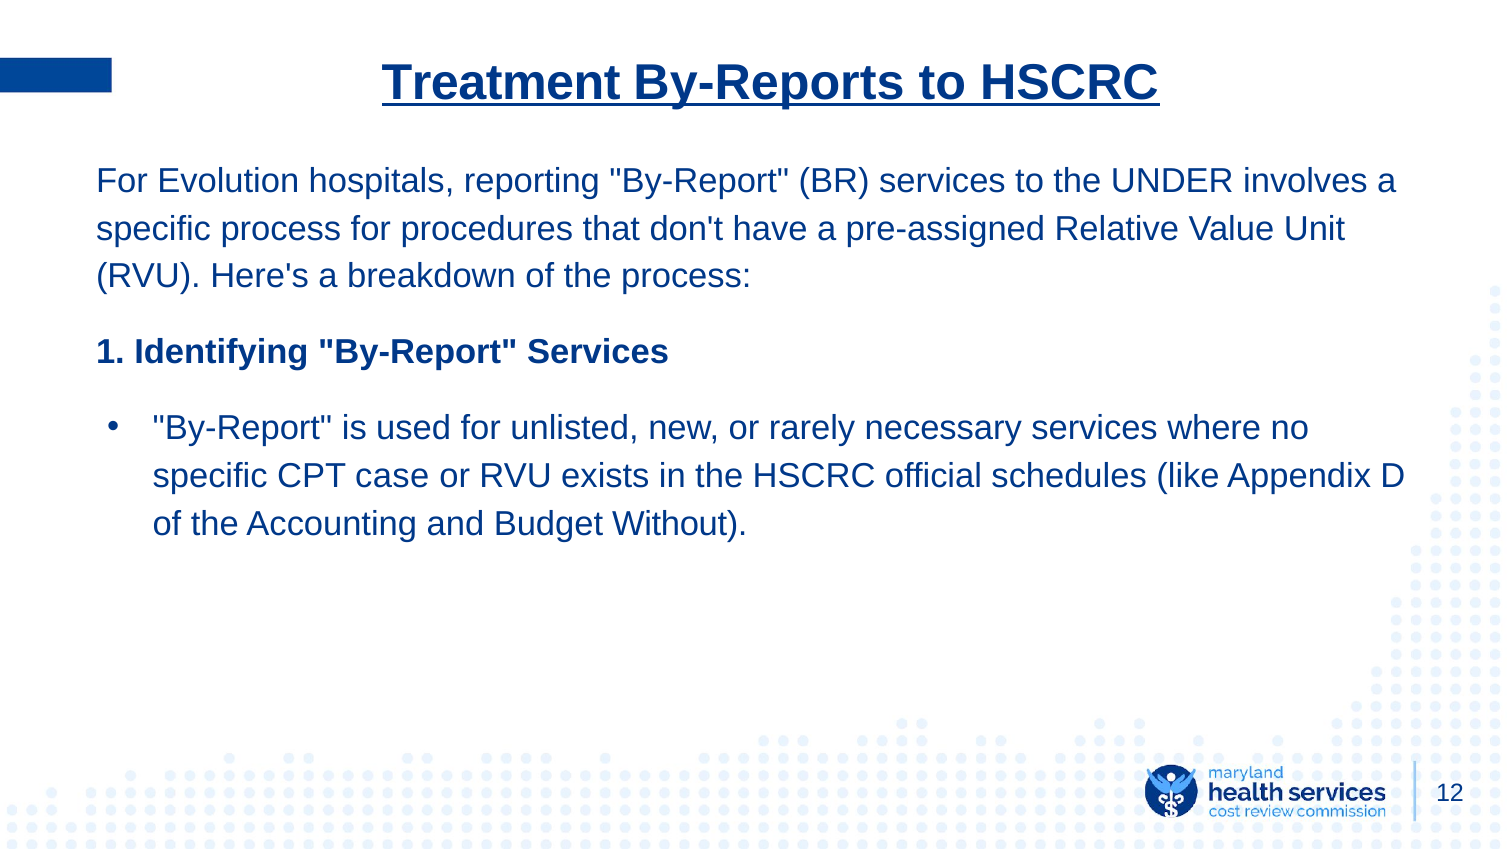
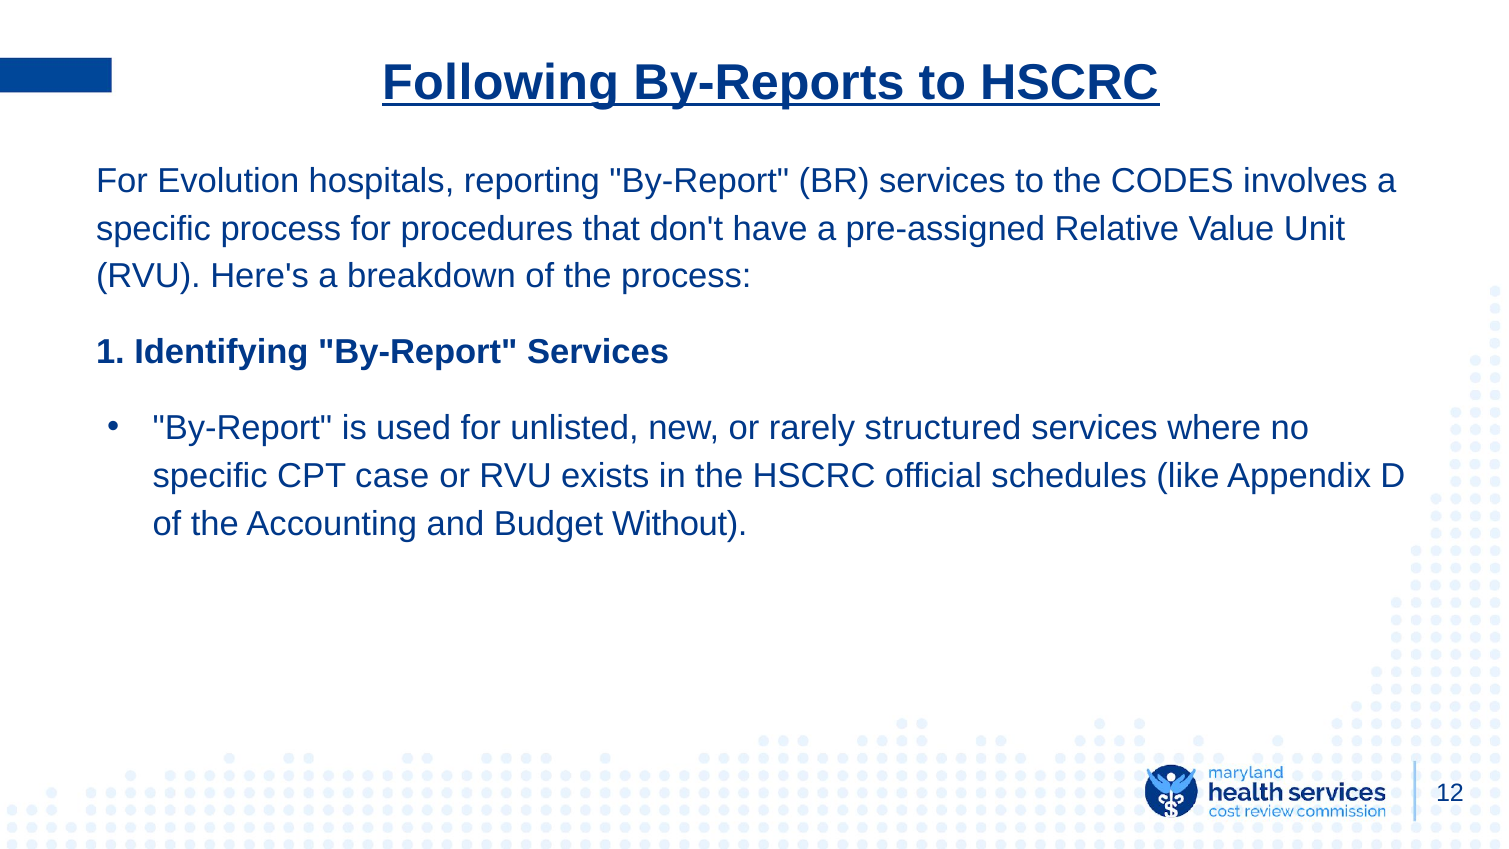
Treatment: Treatment -> Following
UNDER: UNDER -> CODES
necessary: necessary -> structured
